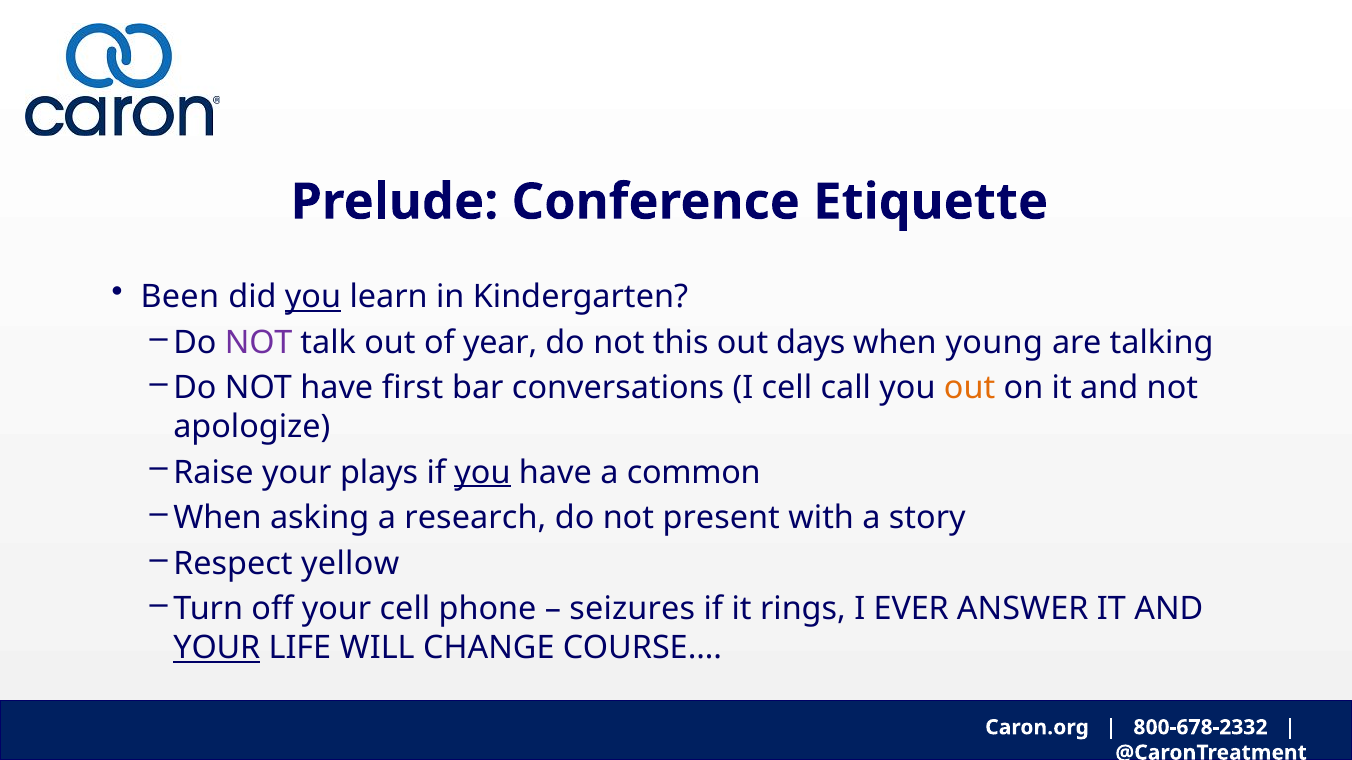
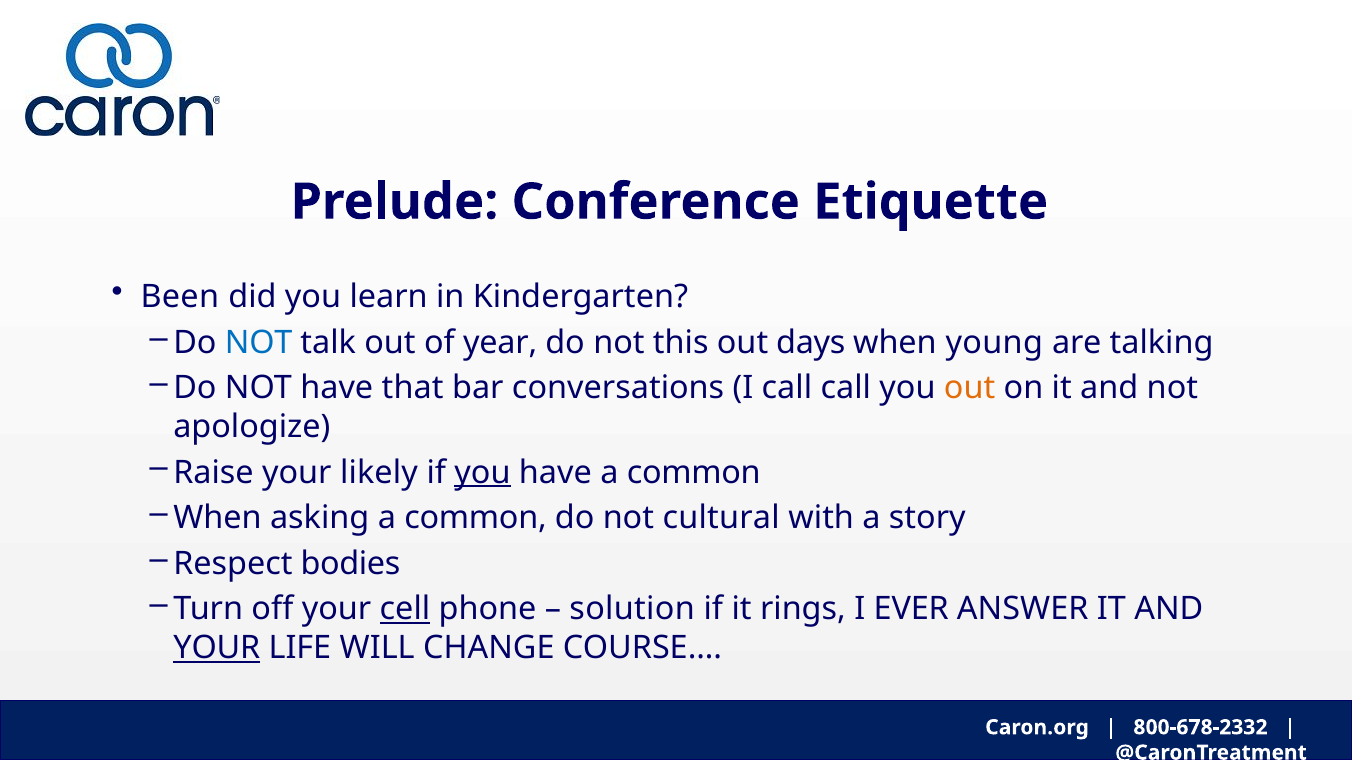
you at (313, 297) underline: present -> none
NOT at (259, 343) colour: purple -> blue
first: first -> that
I cell: cell -> call
plays: plays -> likely
asking a research: research -> common
present: present -> cultural
yellow: yellow -> bodies
cell at (405, 610) underline: none -> present
seizures: seizures -> solution
